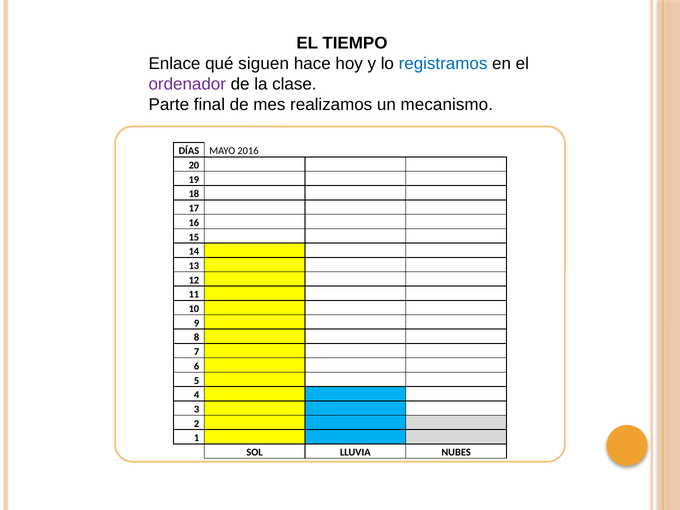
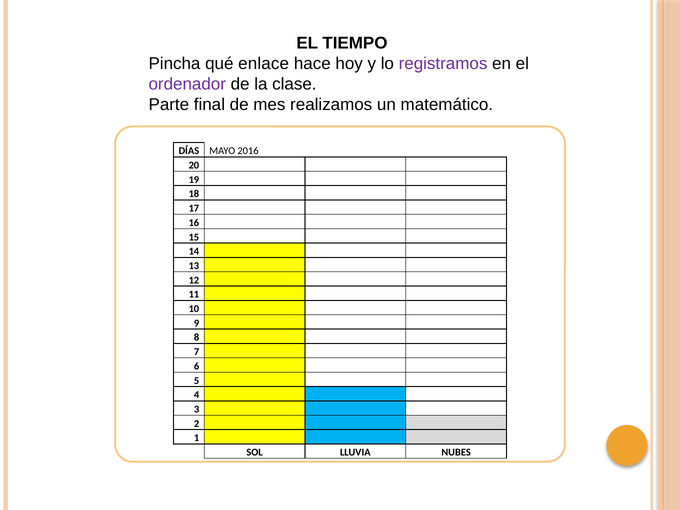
Enlace: Enlace -> Pincha
siguen: siguen -> enlace
registramos colour: blue -> purple
mecanismo: mecanismo -> matemático
